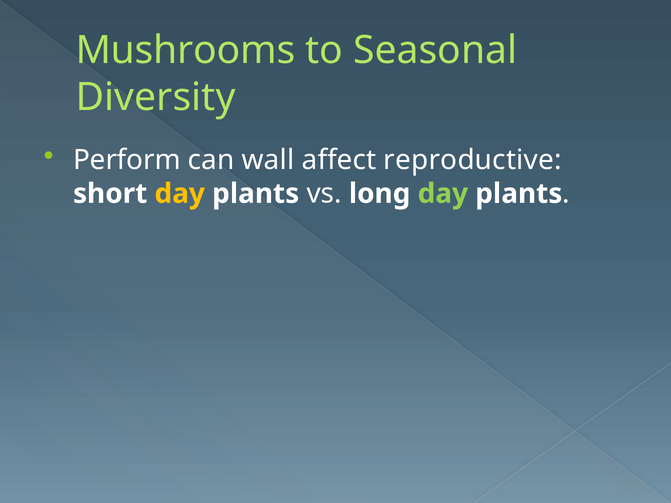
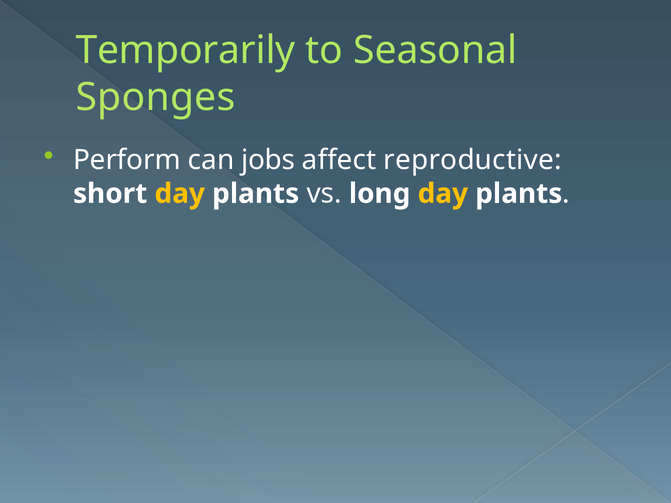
Mushrooms: Mushrooms -> Temporarily
Diversity: Diversity -> Sponges
wall: wall -> jobs
day at (443, 194) colour: light green -> yellow
